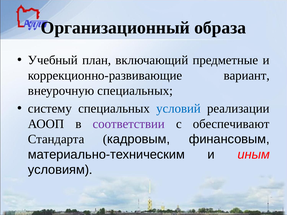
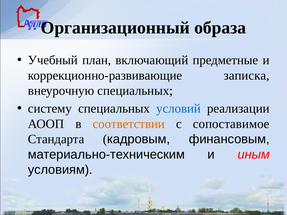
вариант: вариант -> записка
соответствии colour: purple -> orange
обеспечивают: обеспечивают -> сопоставимое
